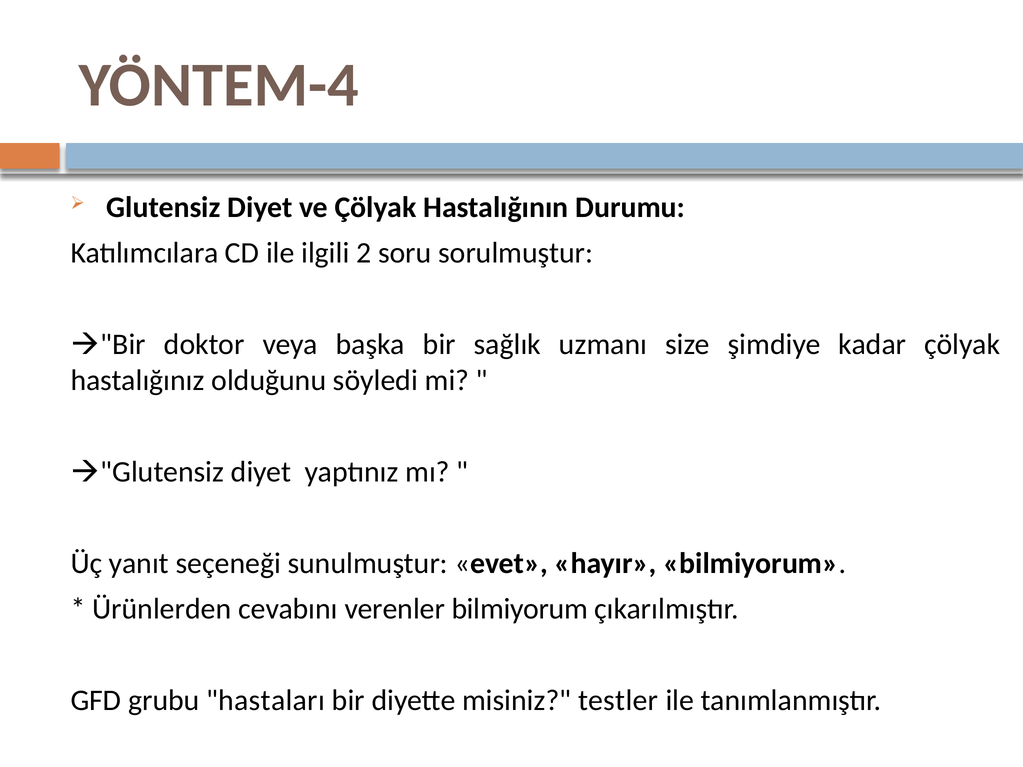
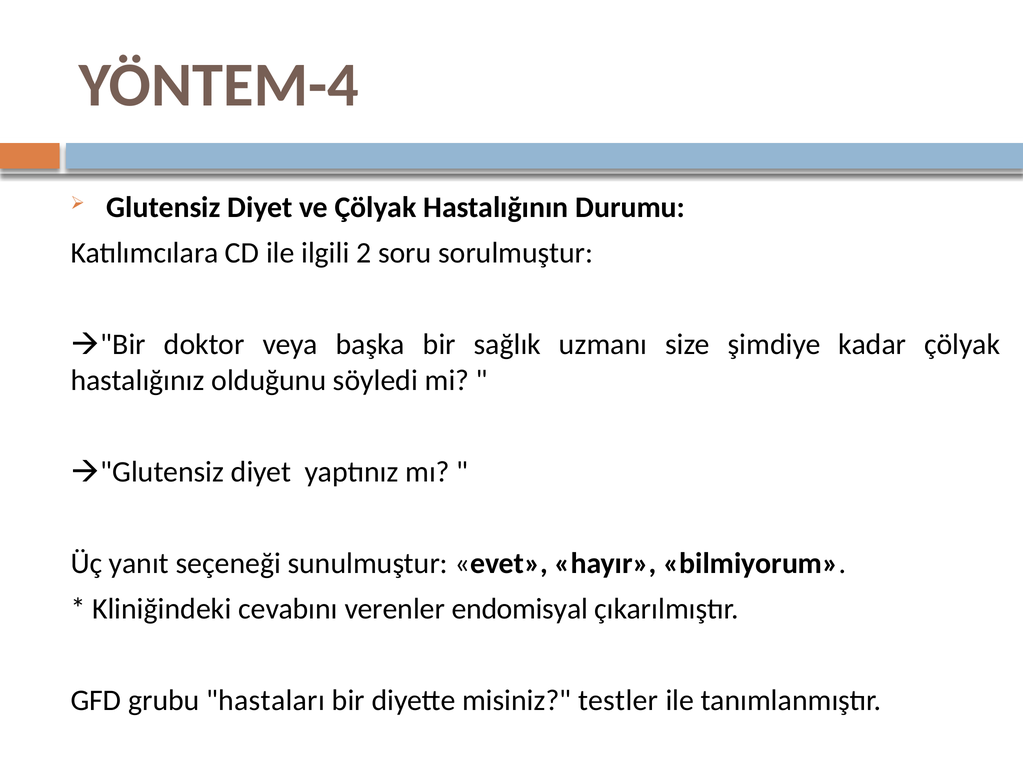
Ürünlerden: Ürünlerden -> Kliniğindeki
verenler bilmiyorum: bilmiyorum -> endomisyal
